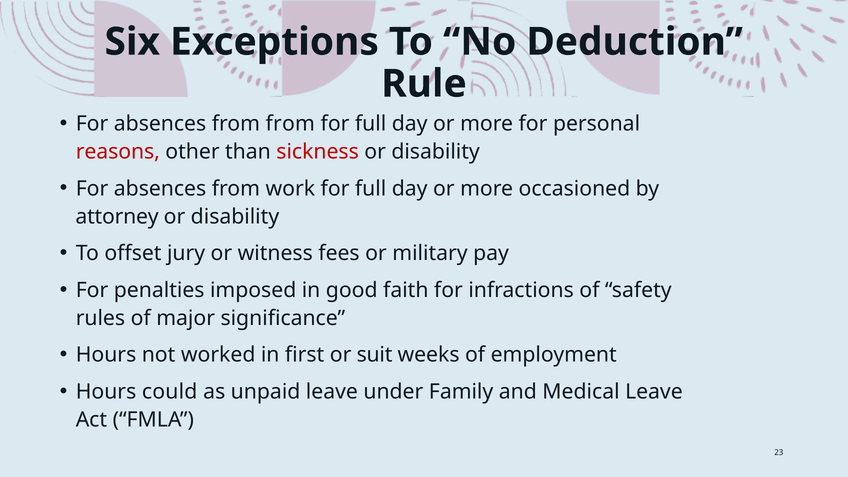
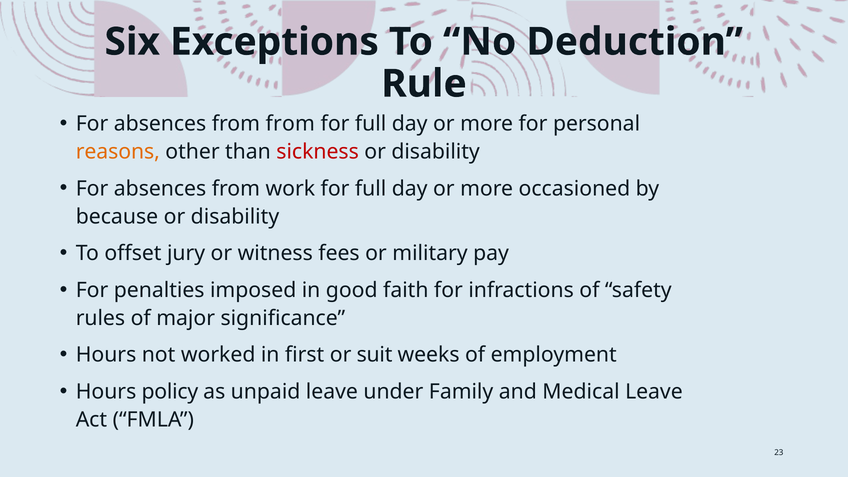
reasons colour: red -> orange
attorney: attorney -> because
could: could -> policy
